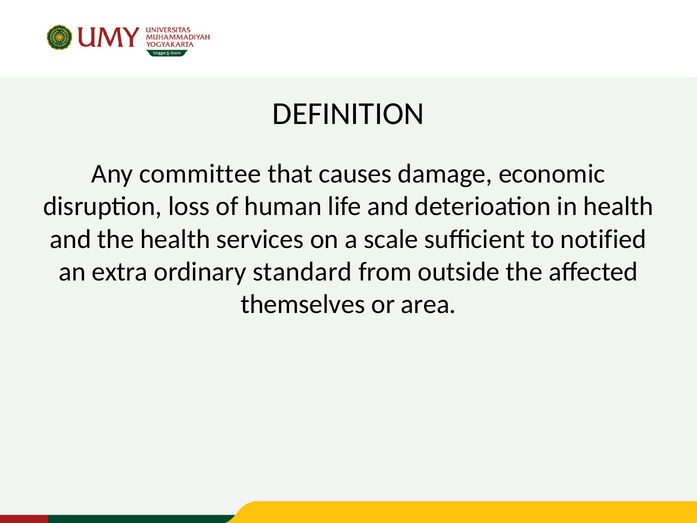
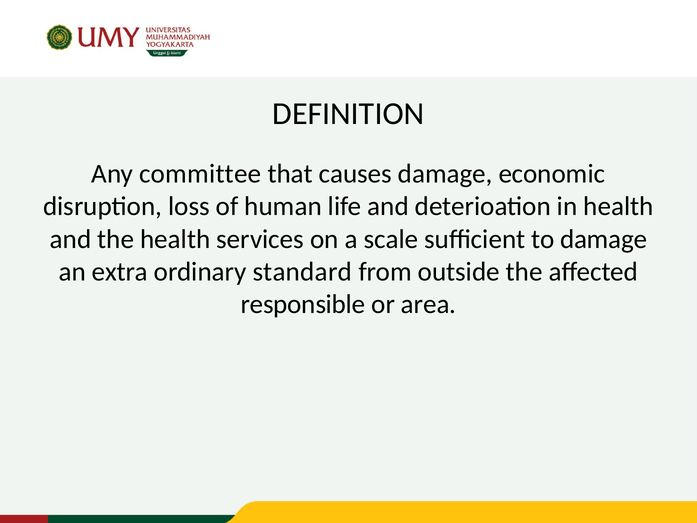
to notified: notified -> damage
themselves: themselves -> responsible
